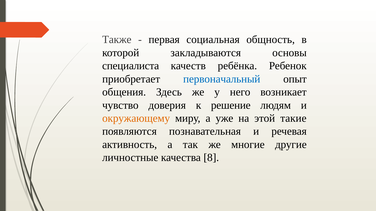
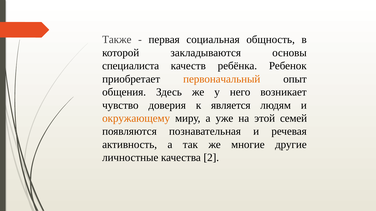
первоначальный colour: blue -> orange
решение: решение -> является
такие: такие -> семей
8: 8 -> 2
